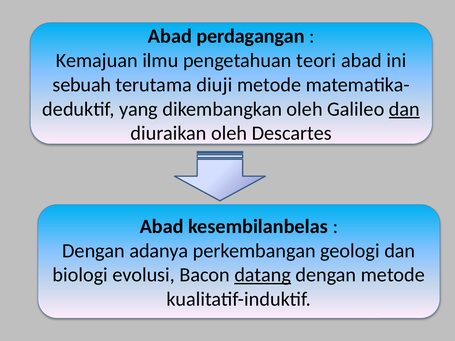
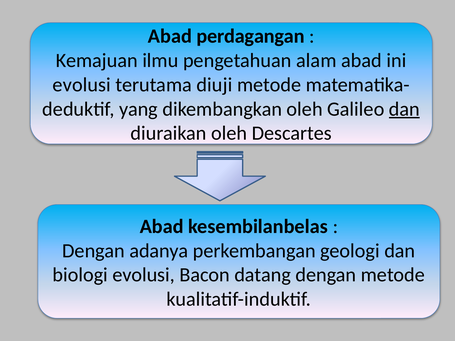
teori: teori -> alam
sebuah at (82, 85): sebuah -> evolusi
datang underline: present -> none
